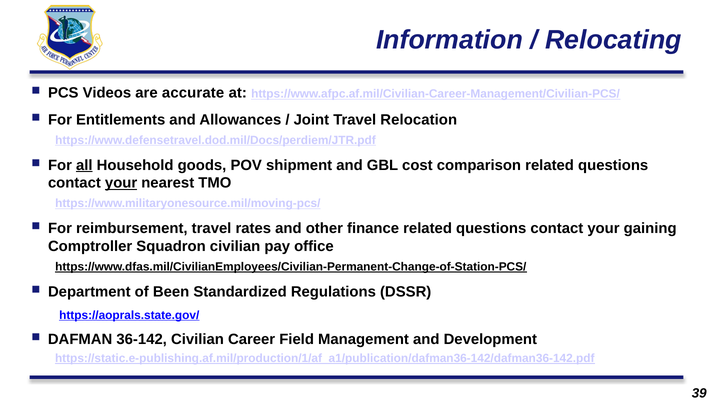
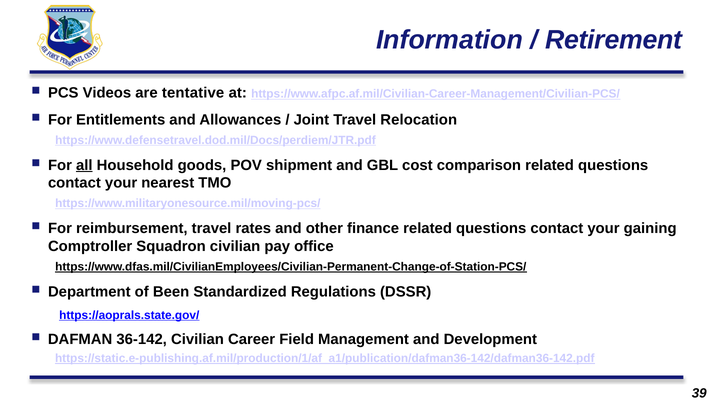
Relocating: Relocating -> Retirement
accurate: accurate -> tentative
your at (121, 183) underline: present -> none
